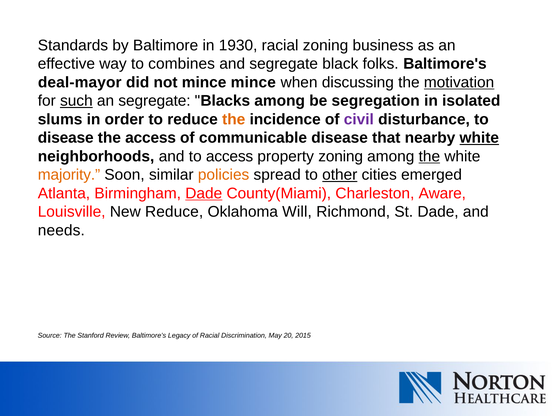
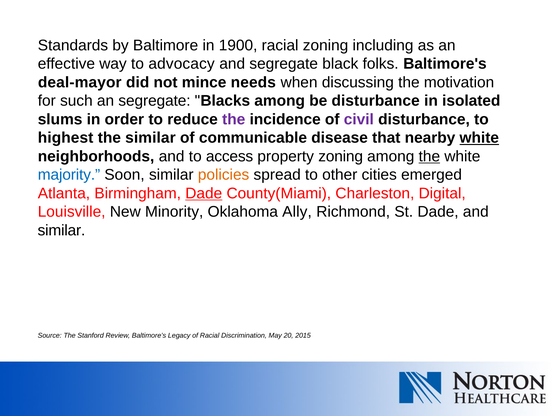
1930: 1930 -> 1900
business: business -> including
combines: combines -> advocacy
mince mince: mince -> needs
motivation underline: present -> none
such underline: present -> none
be segregation: segregation -> disturbance
the at (234, 119) colour: orange -> purple
disease at (66, 138): disease -> highest
the access: access -> similar
majority colour: orange -> blue
other underline: present -> none
Aware: Aware -> Digital
New Reduce: Reduce -> Minority
Will: Will -> Ally
needs at (61, 230): needs -> similar
